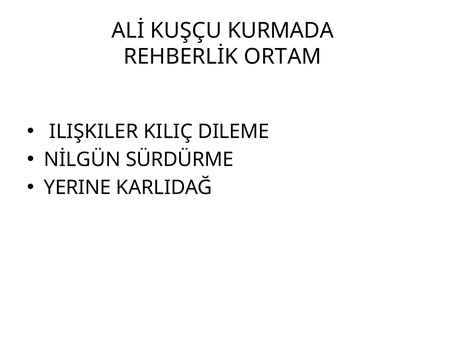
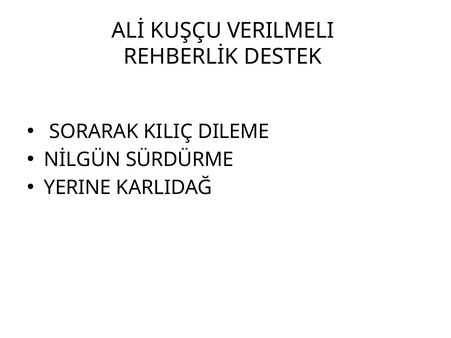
KURMADA: KURMADA -> VERILMELI
ORTAM: ORTAM -> DESTEK
ILIŞKILER: ILIŞKILER -> SORARAK
